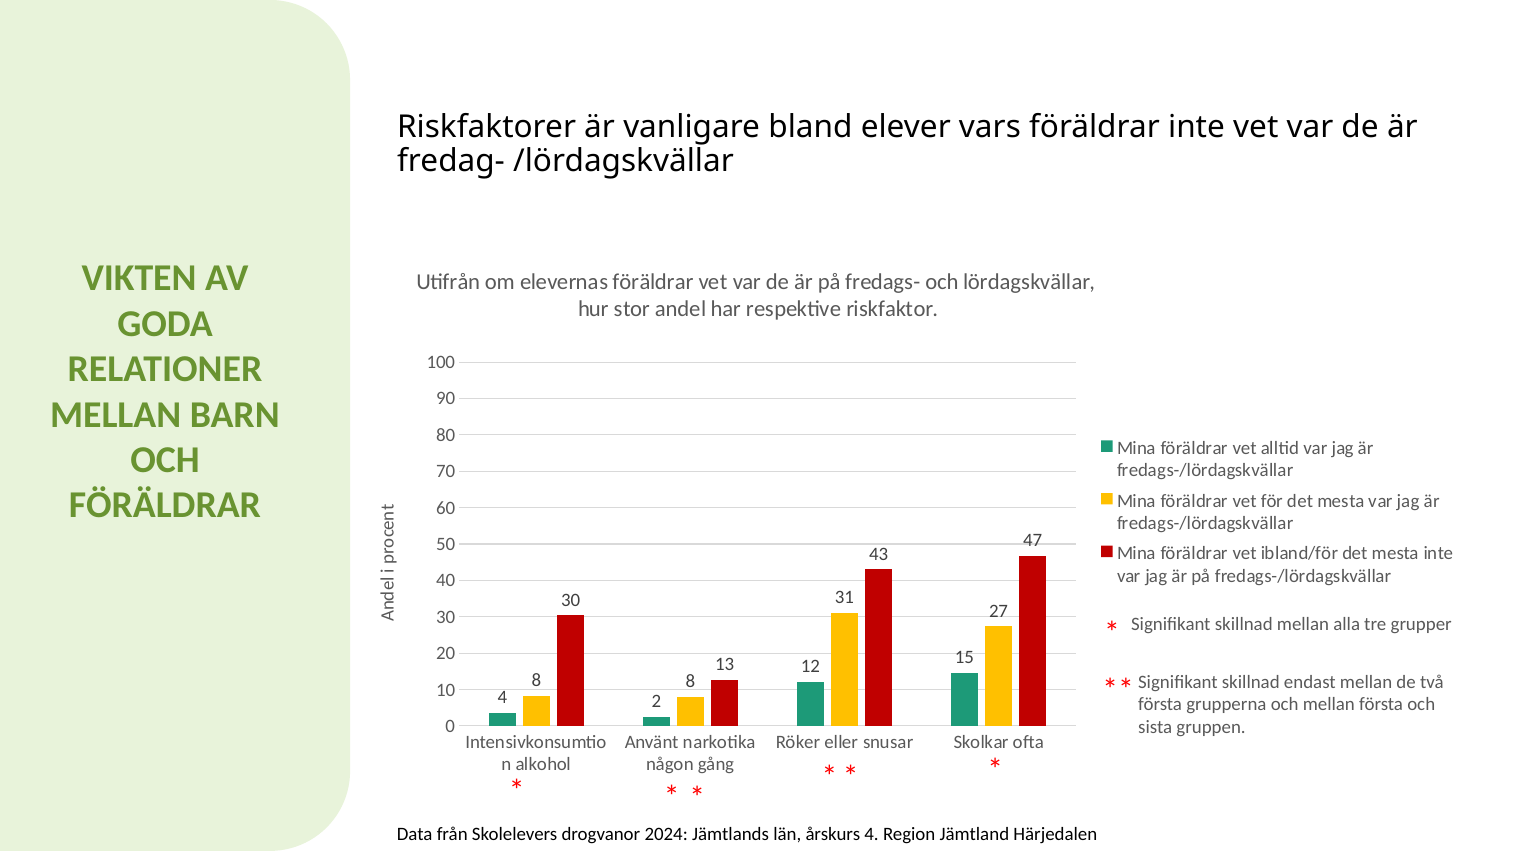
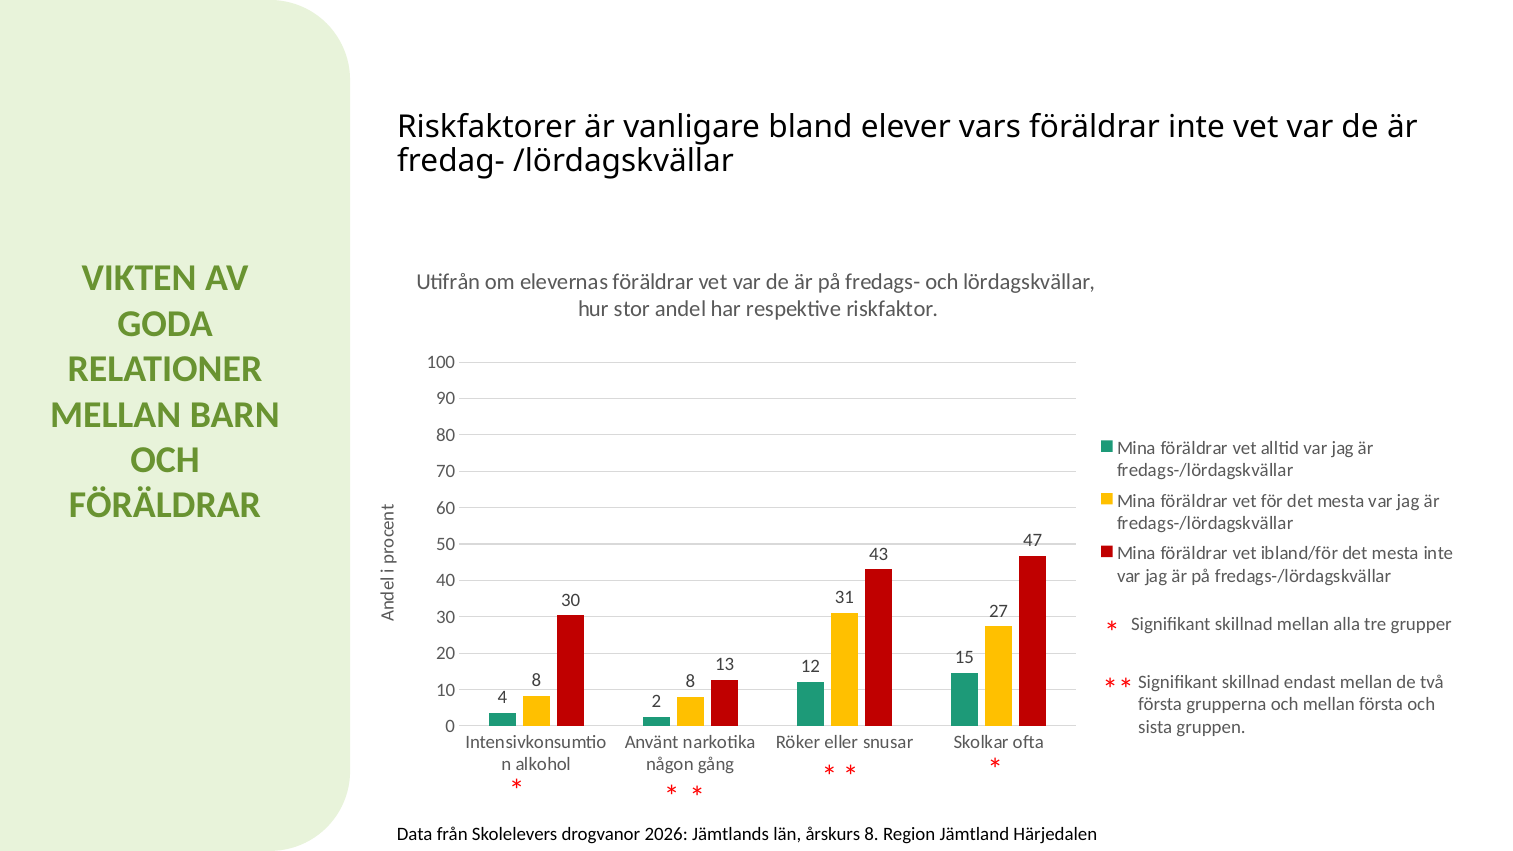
2024: 2024 -> 2026
årskurs 4: 4 -> 8
